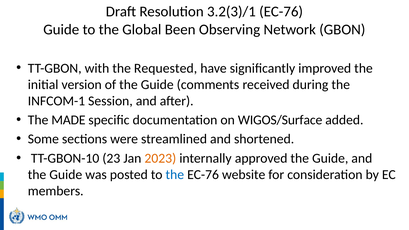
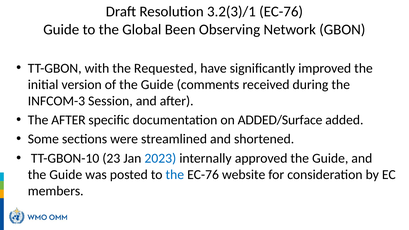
INFCOM-1: INFCOM-1 -> INFCOM-3
The MADE: MADE -> AFTER
WIGOS/Surface: WIGOS/Surface -> ADDED/Surface
2023 colour: orange -> blue
